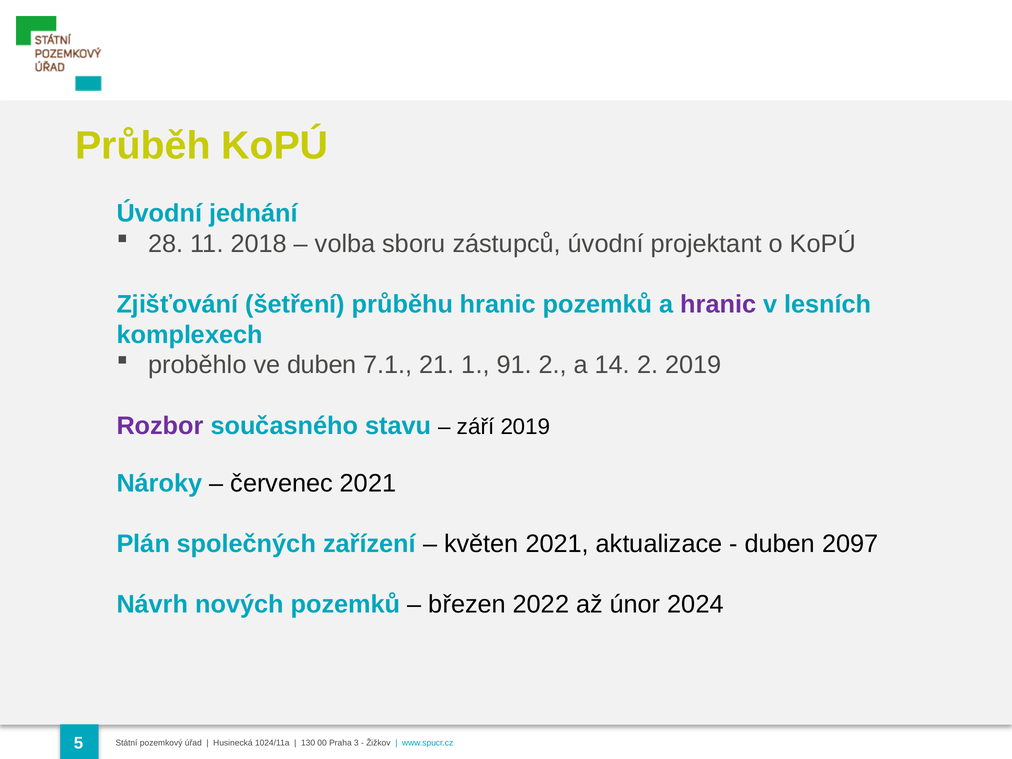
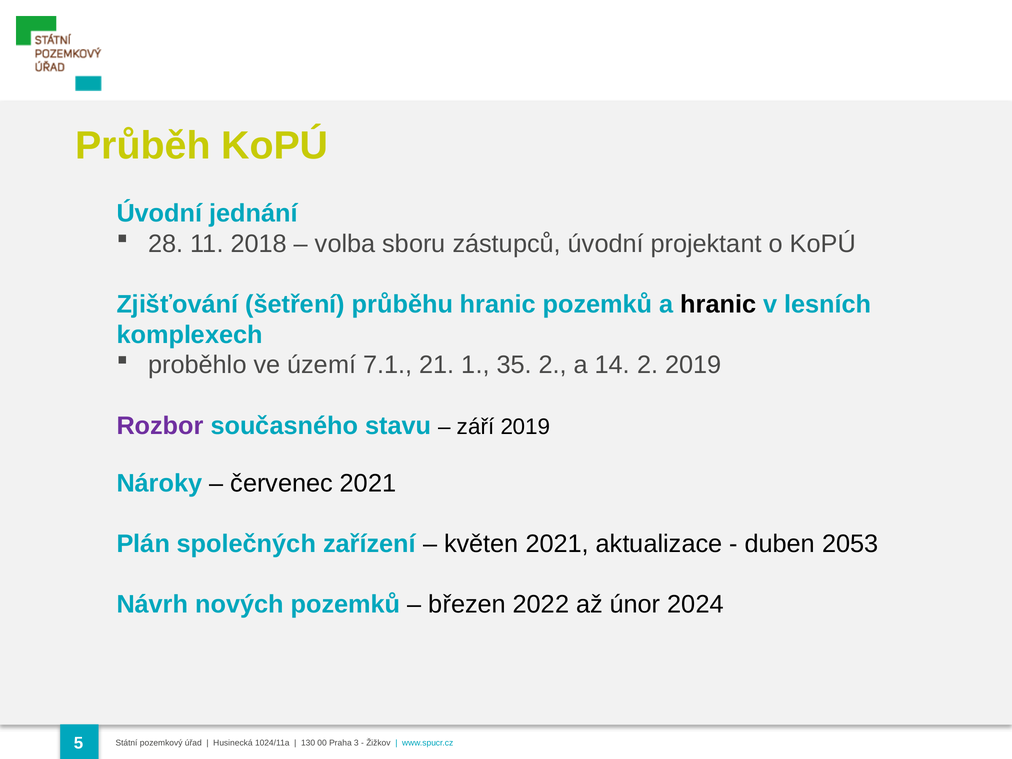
hranic at (718, 304) colour: purple -> black
ve duben: duben -> území
91: 91 -> 35
2097: 2097 -> 2053
